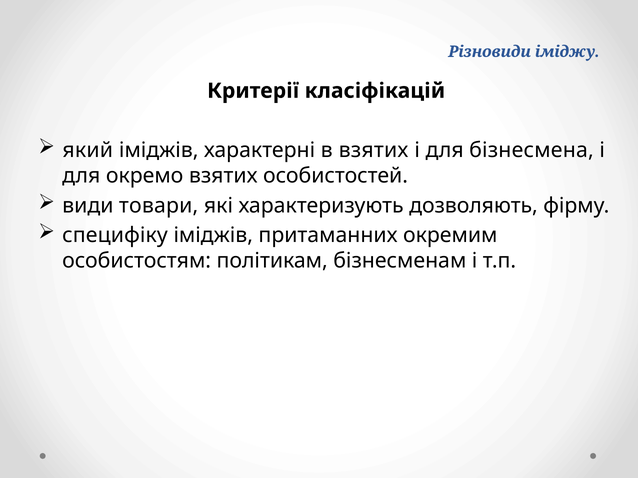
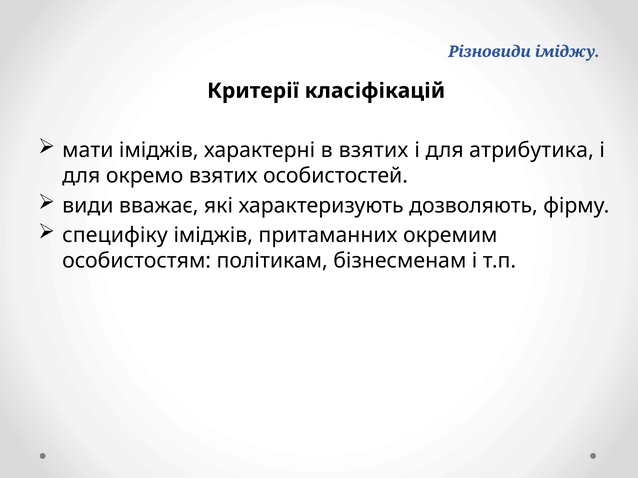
який: який -> мати
бізнесмена: бізнесмена -> атрибутика
товари: товари -> вважає
